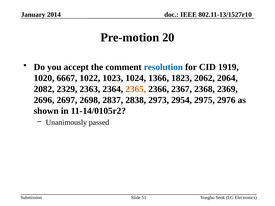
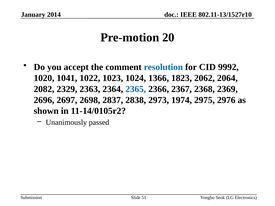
1919: 1919 -> 9992
6667: 6667 -> 1041
2365 colour: orange -> blue
2954: 2954 -> 1974
